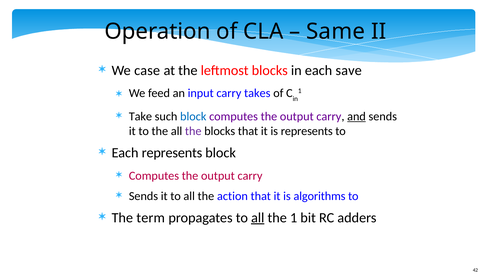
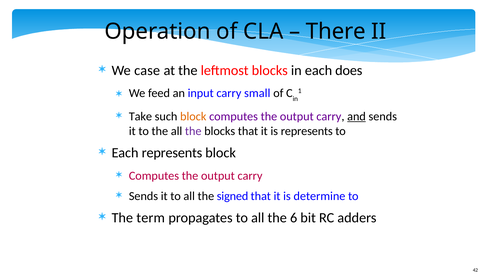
Same: Same -> There
save: save -> does
takes: takes -> small
block at (193, 116) colour: blue -> orange
action: action -> signed
algorithms: algorithms -> determine
all at (258, 218) underline: present -> none
the 1: 1 -> 6
